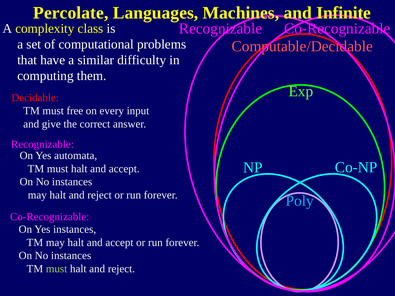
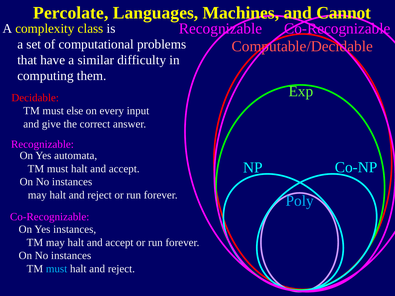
Infinite: Infinite -> Cannot
free: free -> else
must at (57, 269) colour: light green -> light blue
